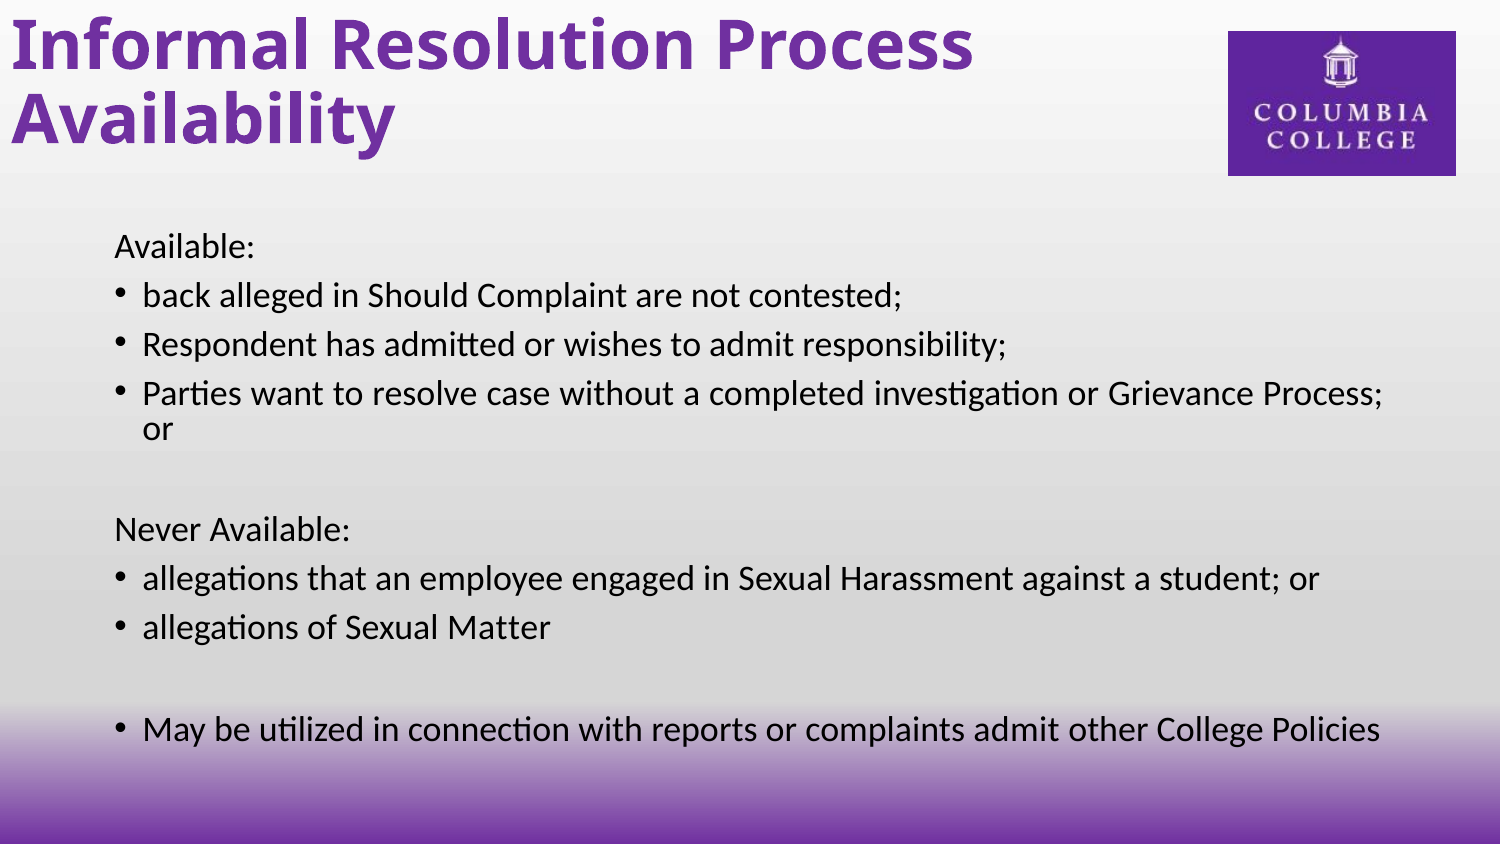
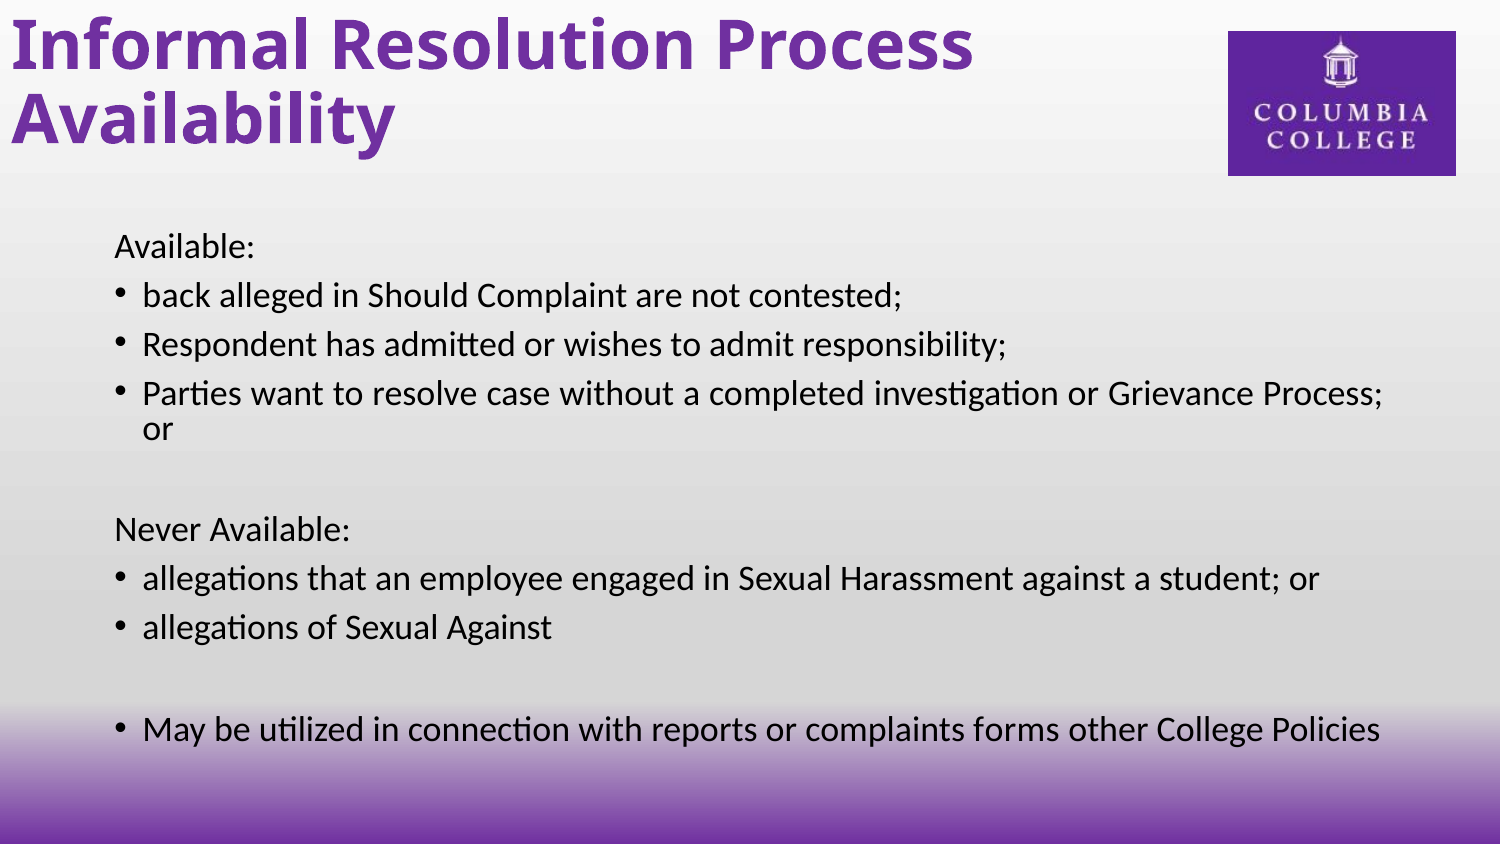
Sexual Matter: Matter -> Against
complaints admit: admit -> forms
